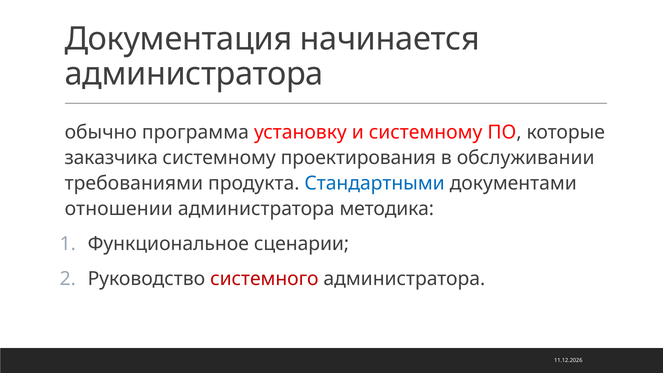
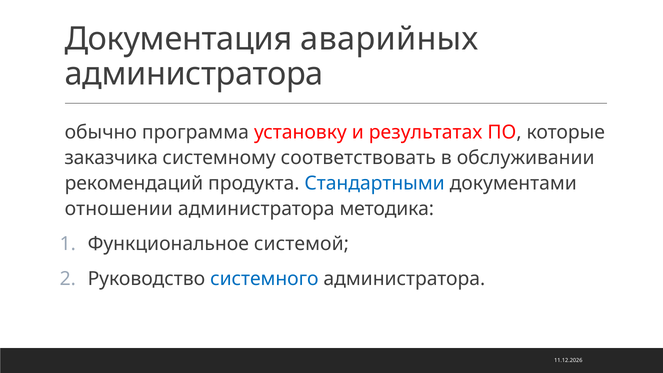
начинается: начинается -> аварийных
и системному: системному -> результатах
проектирования: проектирования -> соответствовать
требованиями: требованиями -> рекомендаций
сценарии: сценарии -> системой
системного colour: red -> blue
